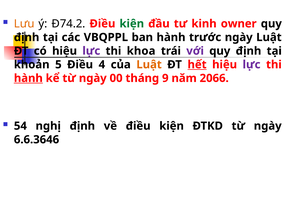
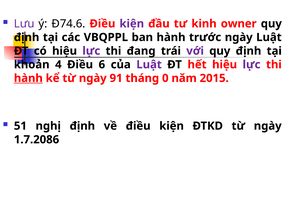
Lưu colour: orange -> purple
Đ74.2: Đ74.2 -> Đ74.6
kiện at (132, 24) colour: green -> purple
khoa: khoa -> đang
5: 5 -> 4
4: 4 -> 6
Luật at (149, 65) colour: orange -> purple
hết underline: present -> none
00: 00 -> 91
9: 9 -> 0
2066: 2066 -> 2015
54: 54 -> 51
6.6.3646: 6.6.3646 -> 1.7.2086
